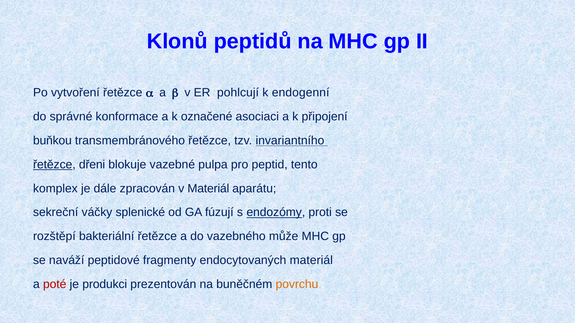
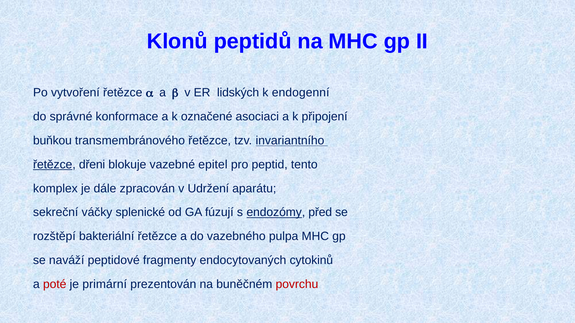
pohlcují: pohlcují -> lidských
pulpa: pulpa -> epitel
v Materiál: Materiál -> Udržení
proti: proti -> před
může: může -> pulpa
endocytovaných materiál: materiál -> cytokinů
produkci: produkci -> primární
povrchu colour: orange -> red
